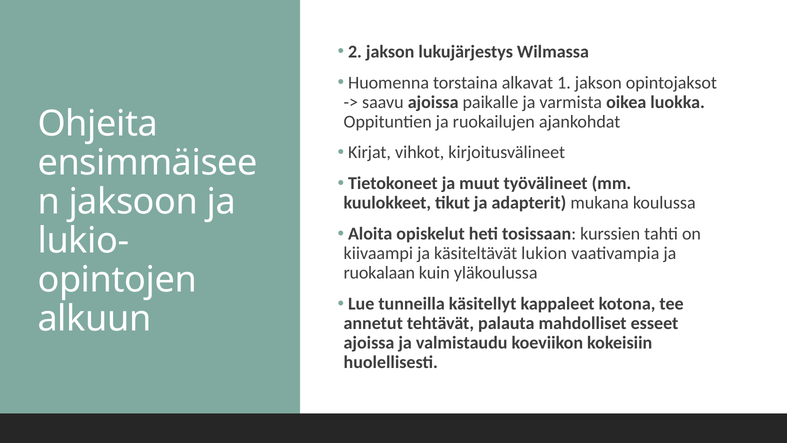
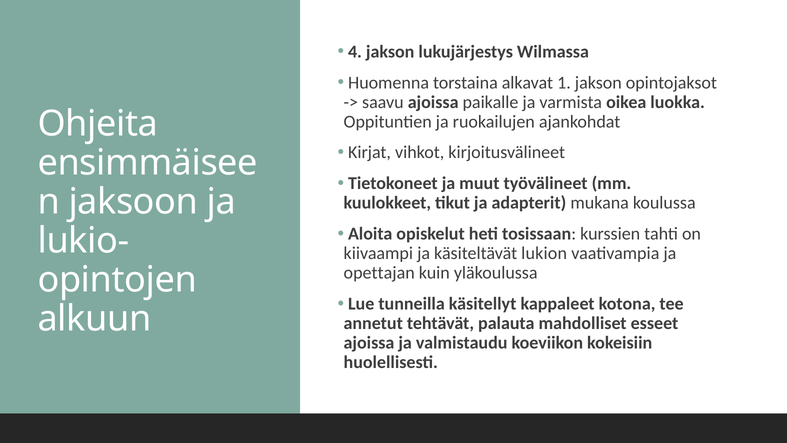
2: 2 -> 4
ruokalaan: ruokalaan -> opettajan
